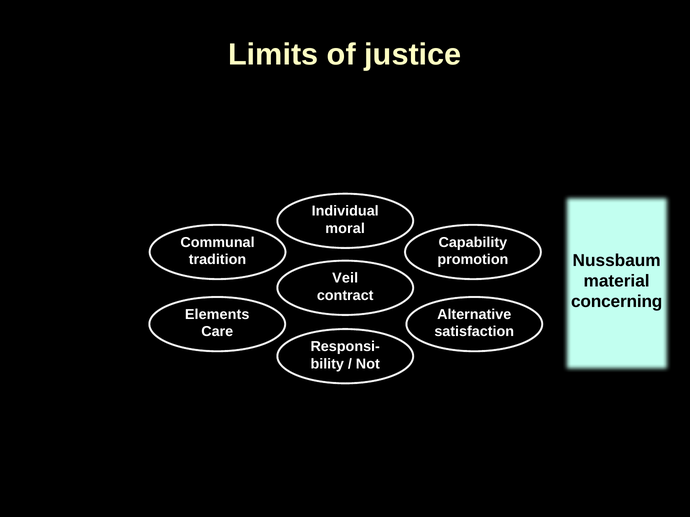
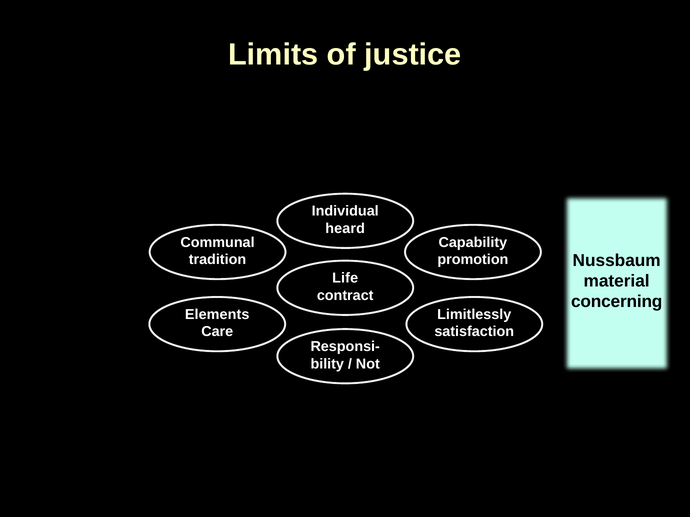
moral: moral -> heard
Veil: Veil -> Life
Alternative: Alternative -> Limitlessly
